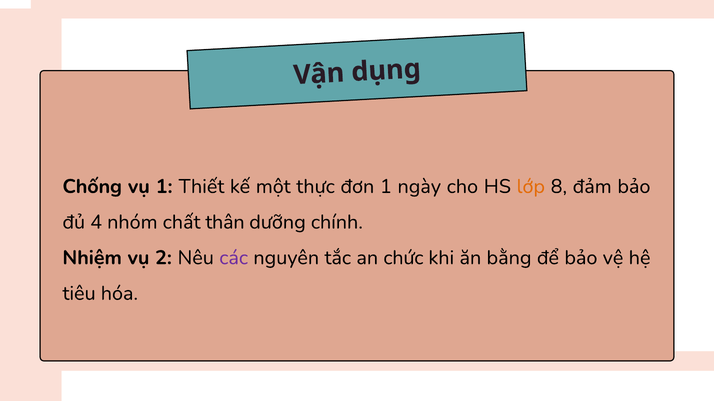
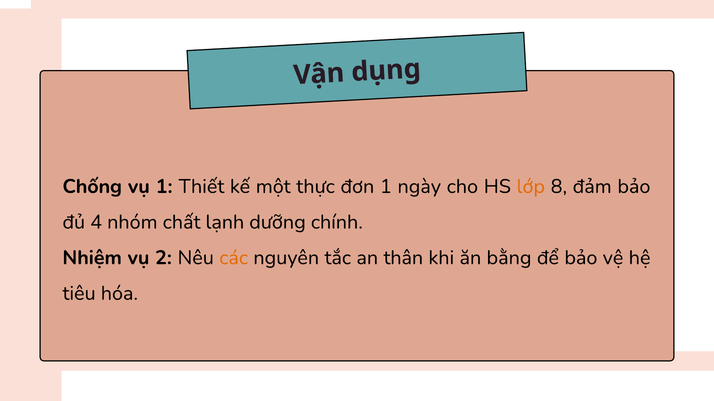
thân: thân -> lạnh
các colour: purple -> orange
chức: chức -> thân
